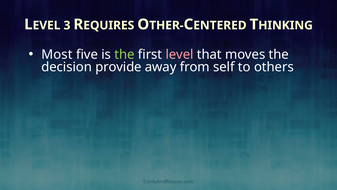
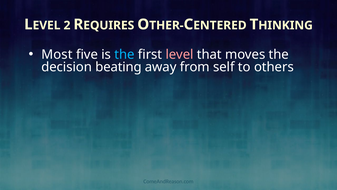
3: 3 -> 2
the at (124, 54) colour: light green -> light blue
provide: provide -> beating
